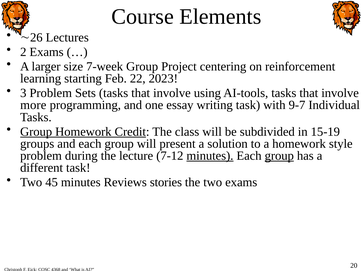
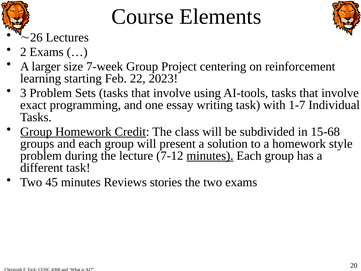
more: more -> exact
9-7: 9-7 -> 1-7
15-19: 15-19 -> 15-68
group at (279, 156) underline: present -> none
